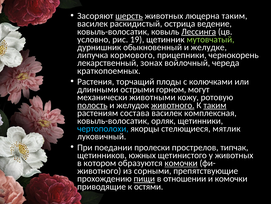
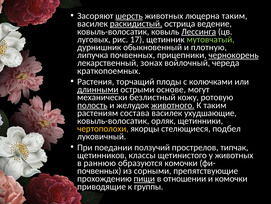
раскидистый underline: none -> present
условно: условно -> луговых
19: 19 -> 17
желудке: желудке -> плотную
липучка кормового: кормового -> почвенных
чернокорень underline: none -> present
длинными underline: none -> present
горном: горном -> основе
животными: животными -> безлистный
таким at (215, 105) underline: present -> none
комплексная: комплексная -> ухудшающие
чертополохи colour: light blue -> yellow
мятлик: мятлик -> подбел
пролески: пролески -> ползучий
южных: южных -> классы
котором: котором -> раннюю
комочки at (181, 162) underline: present -> none
животного at (99, 170): животного -> почвенных
остями: остями -> группы
